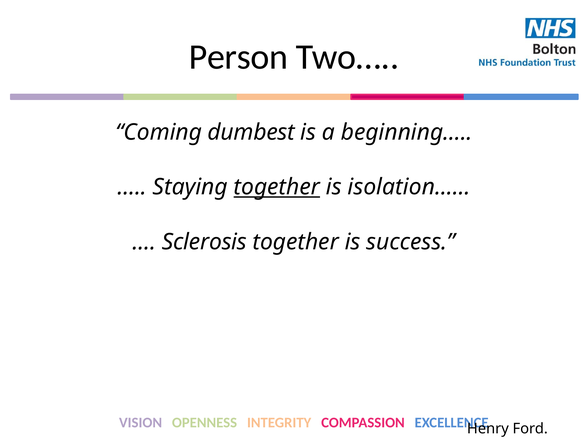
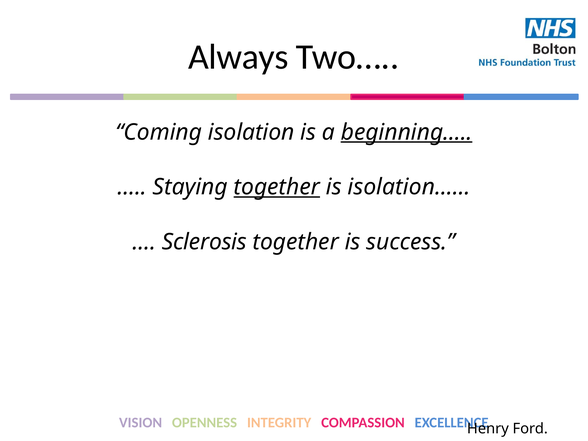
Person: Person -> Always
dumbest: dumbest -> isolation
beginning… underline: none -> present
